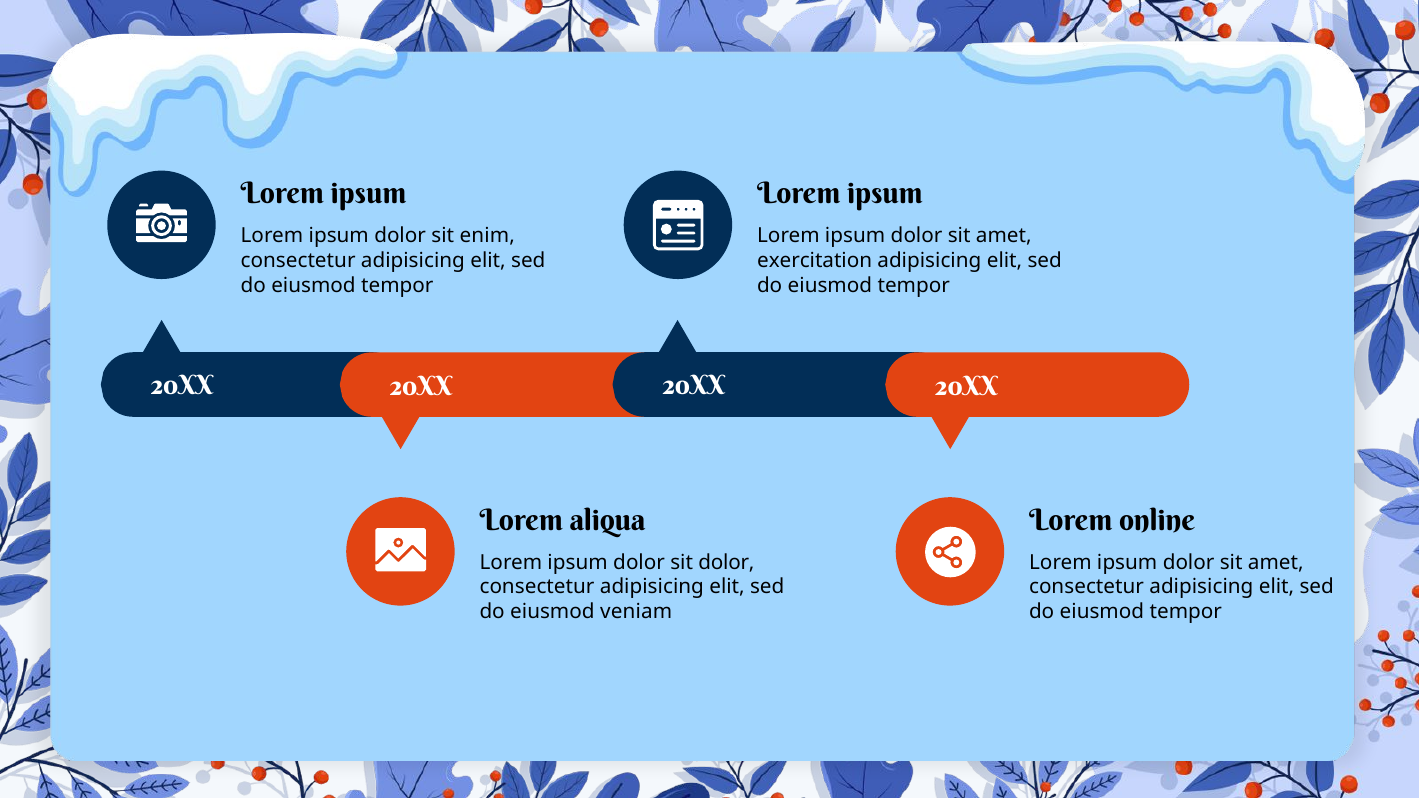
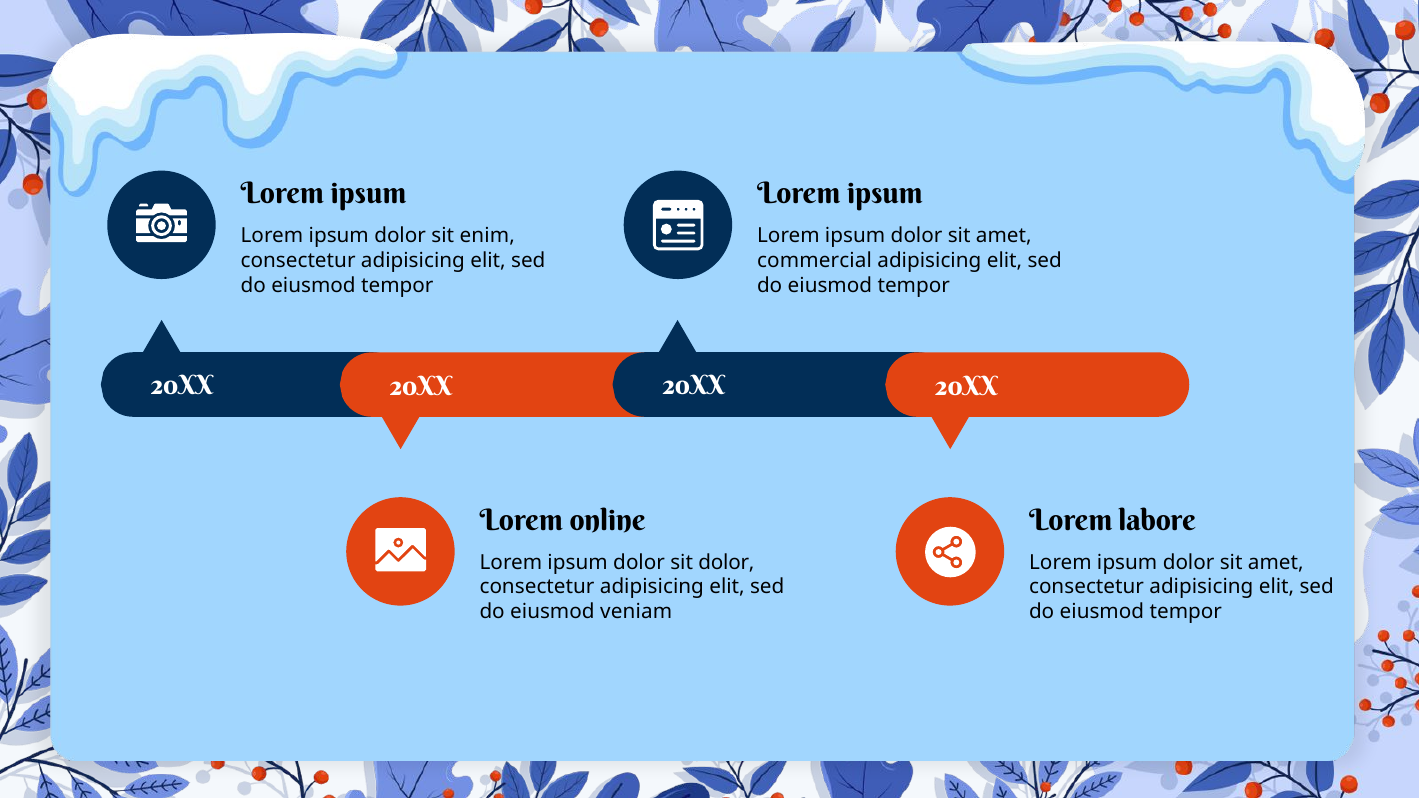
exercitation: exercitation -> commercial
aliqua: aliqua -> online
online: online -> labore
